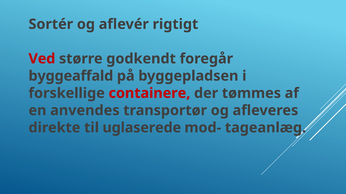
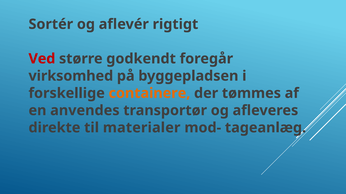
byggeaffald: byggeaffald -> virksomhed
containere colour: red -> orange
uglaserede: uglaserede -> materialer
